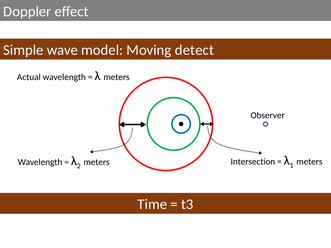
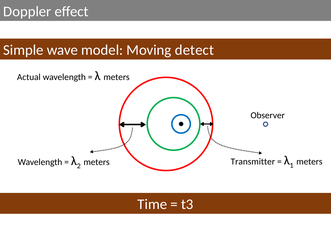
Intersection: Intersection -> Transmitter
